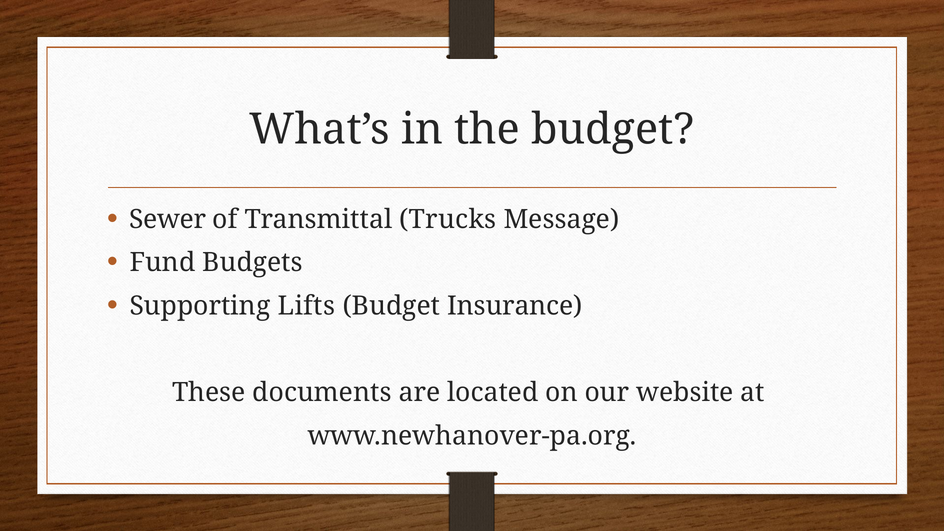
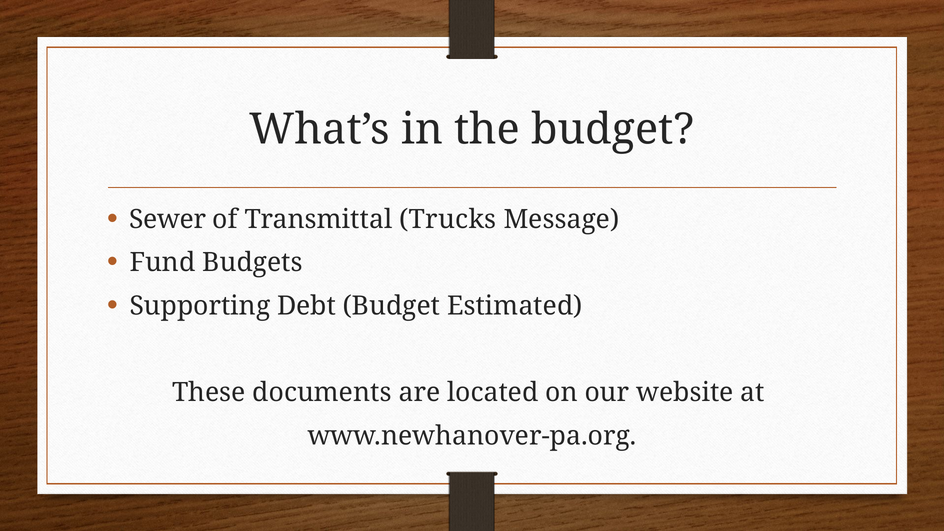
Lifts: Lifts -> Debt
Insurance: Insurance -> Estimated
